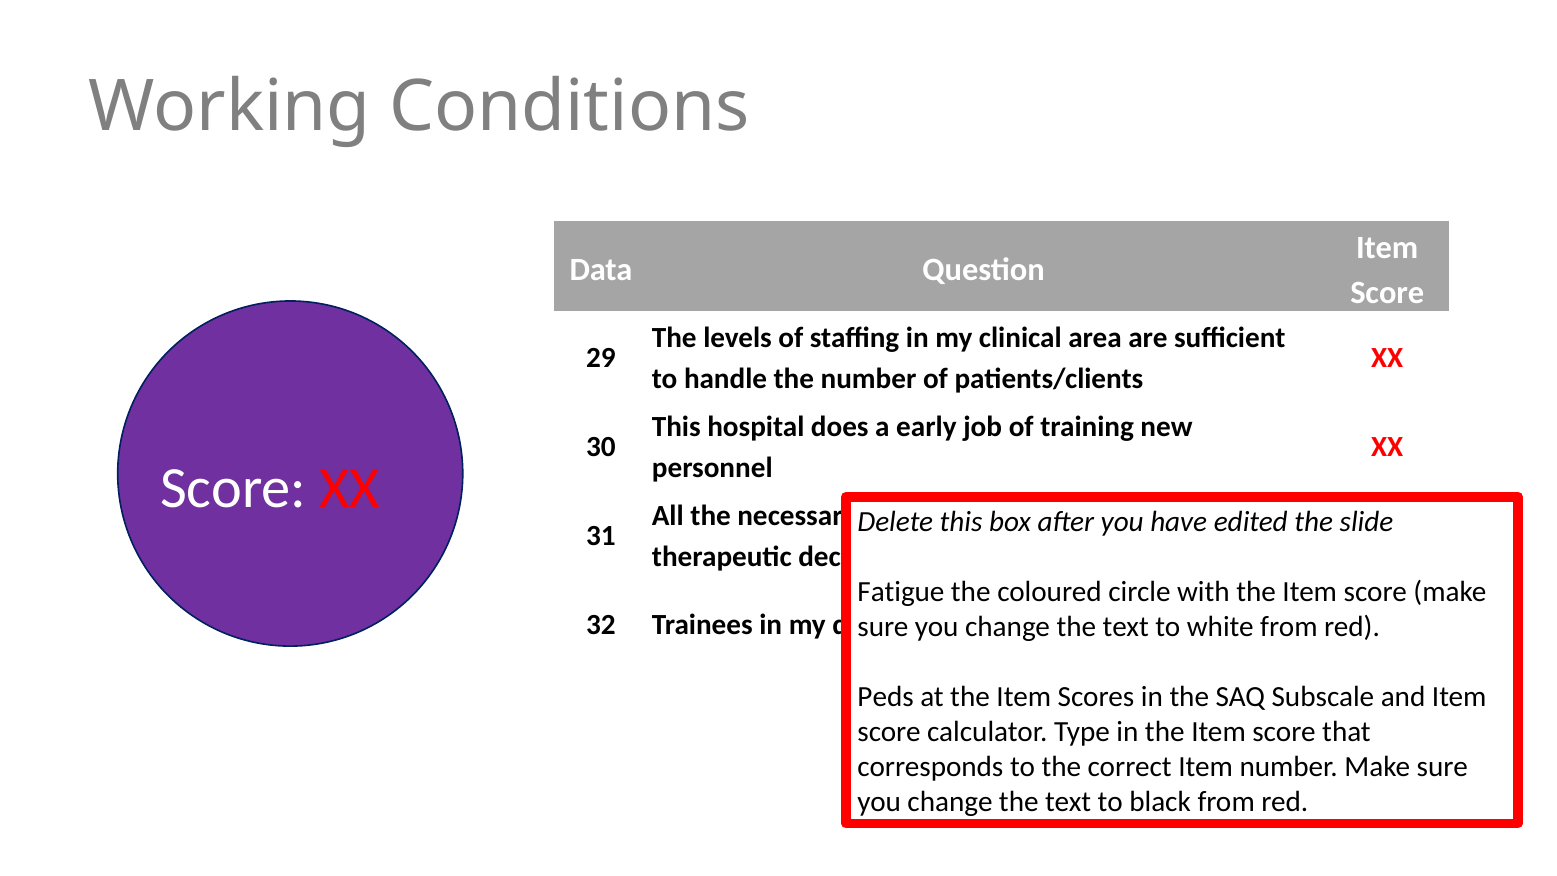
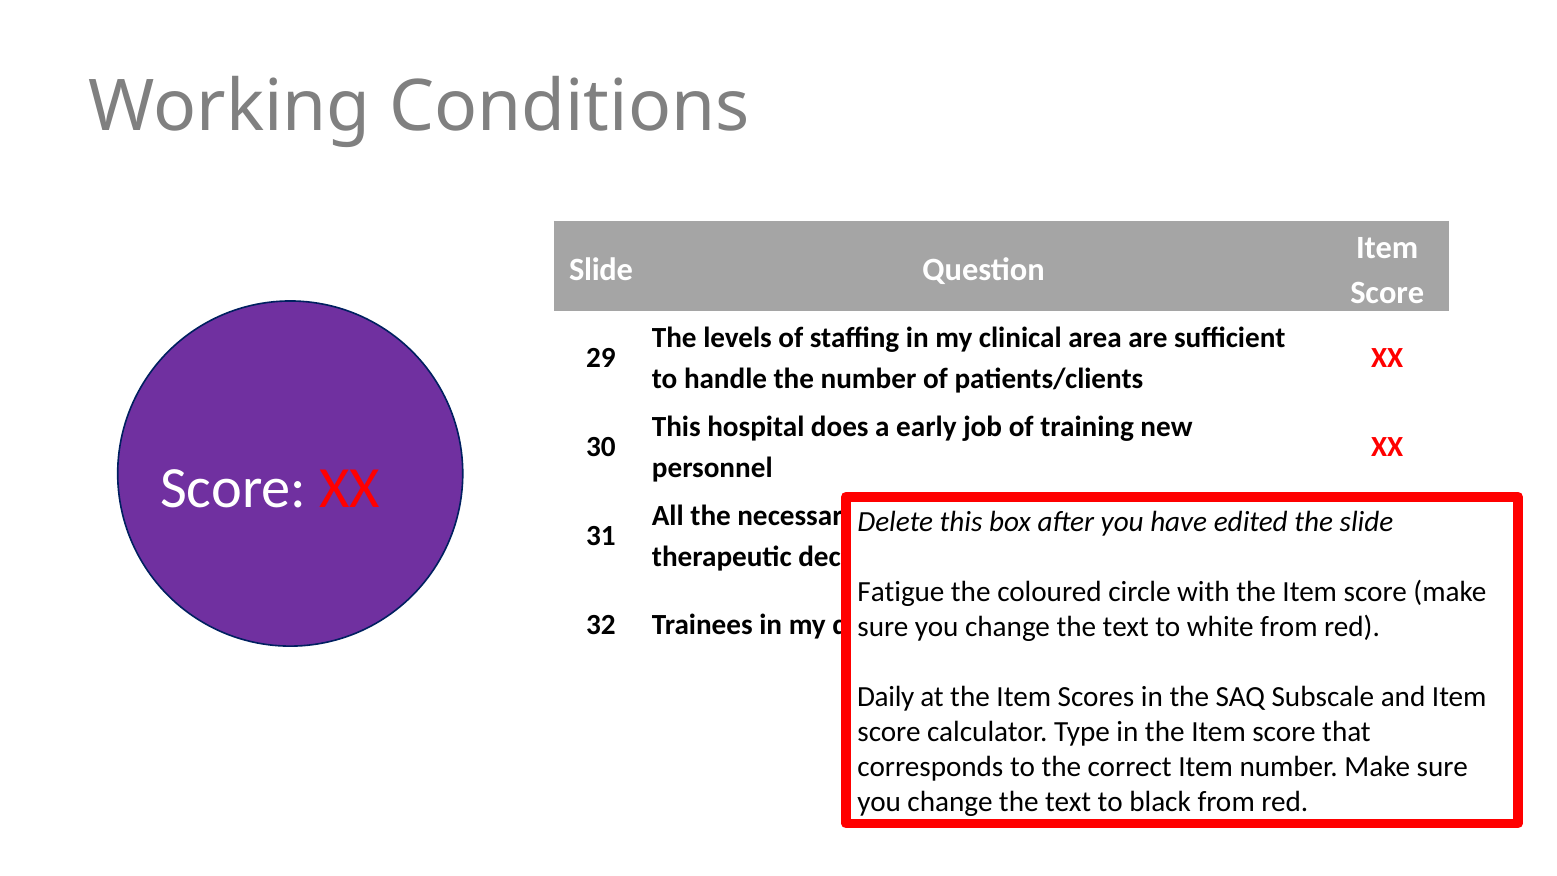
Data at (601, 269): Data -> Slide
Peds: Peds -> Daily
